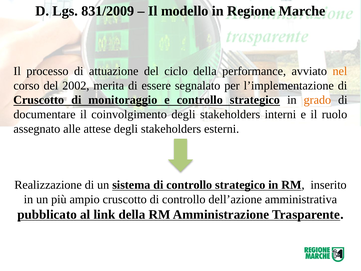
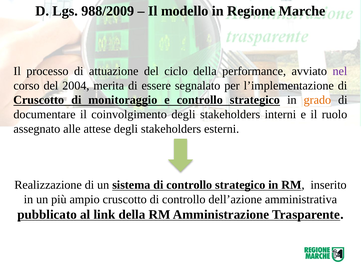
831/2009: 831/2009 -> 988/2009
nel colour: orange -> purple
2002: 2002 -> 2004
